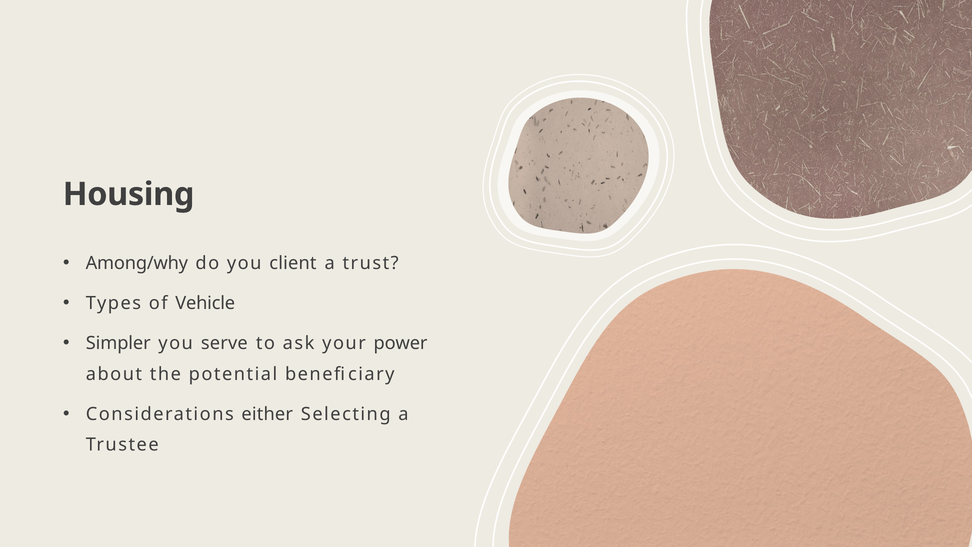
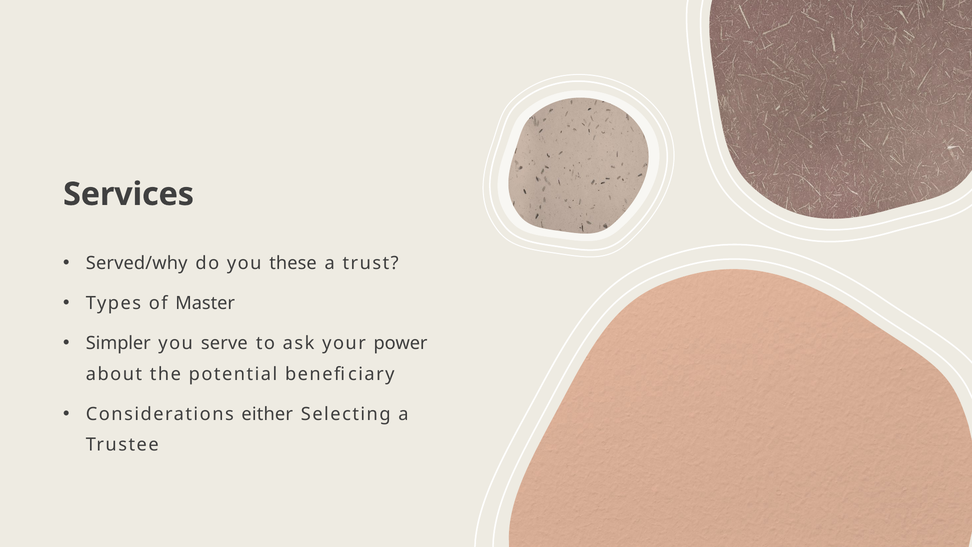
Housing: Housing -> Services
Among/why: Among/why -> Served/why
client: client -> these
Vehicle: Vehicle -> Master
